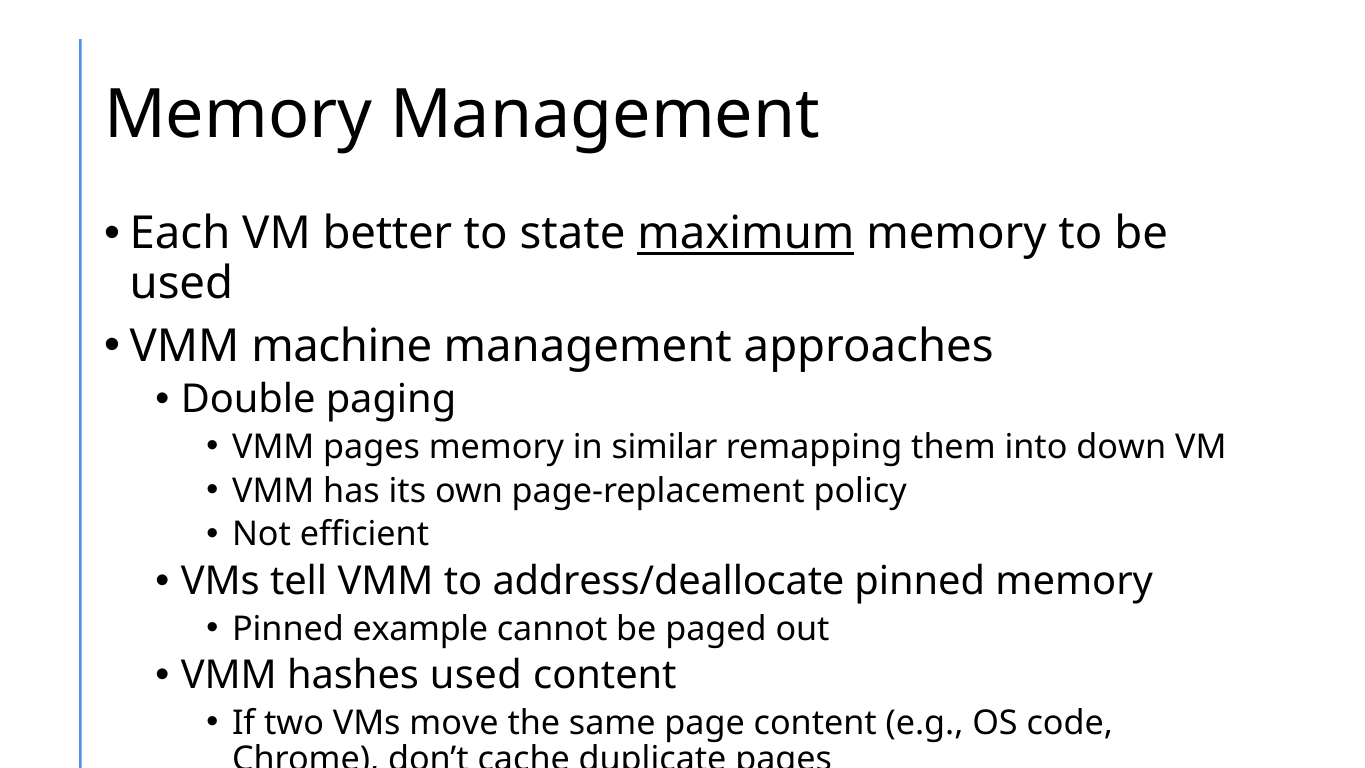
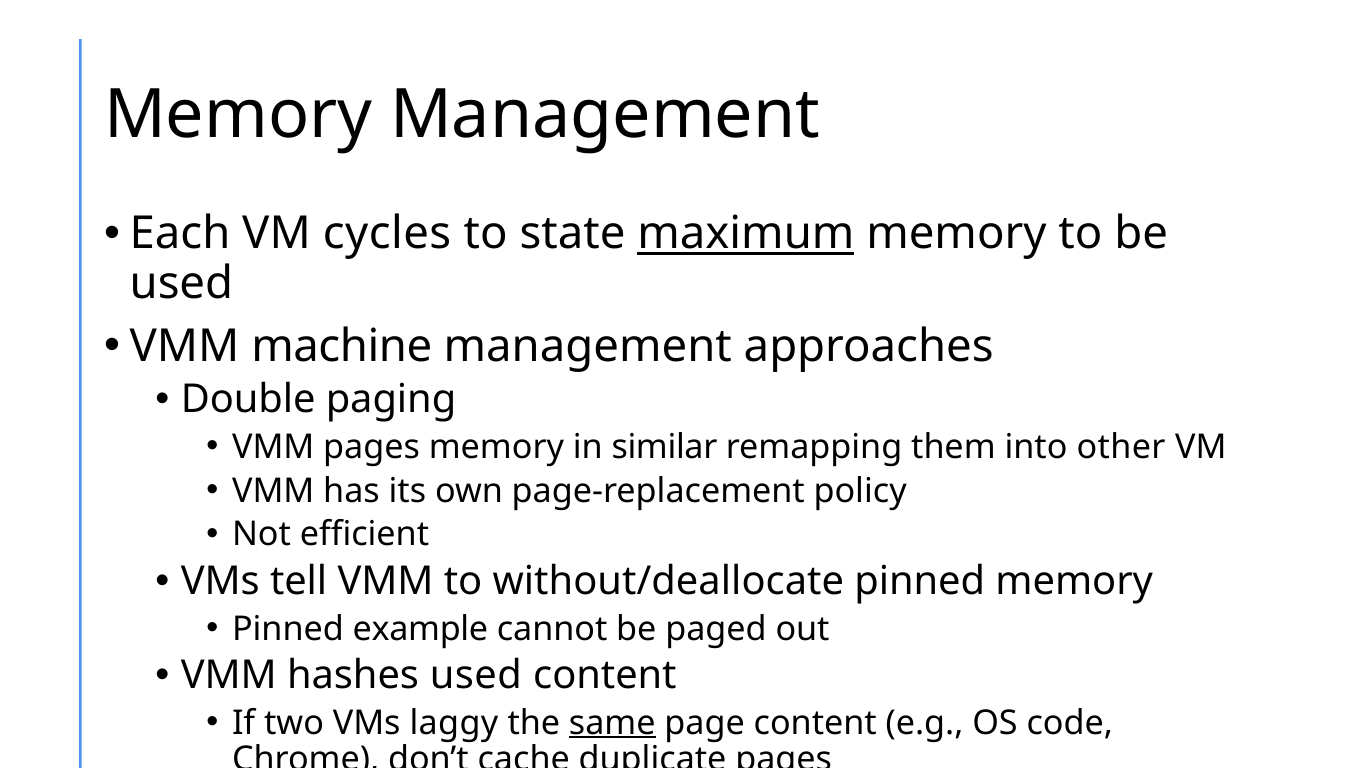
better: better -> cycles
down: down -> other
address/deallocate: address/deallocate -> without/deallocate
move: move -> laggy
same underline: none -> present
